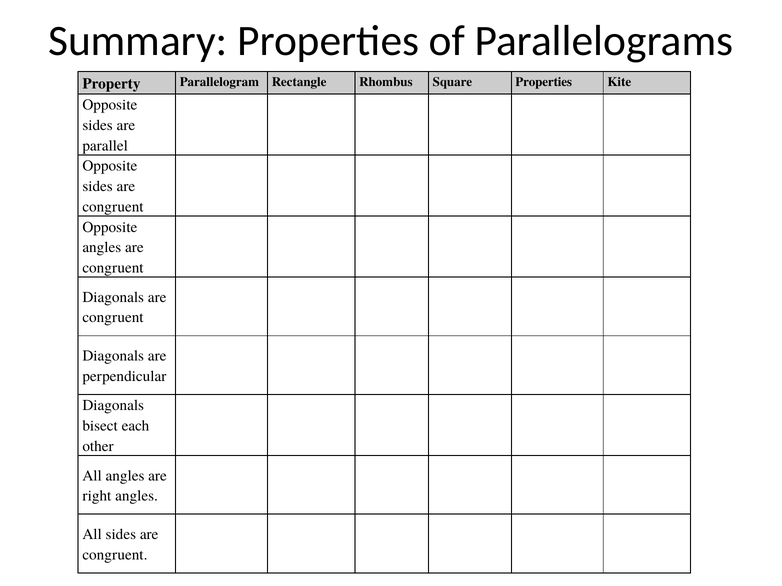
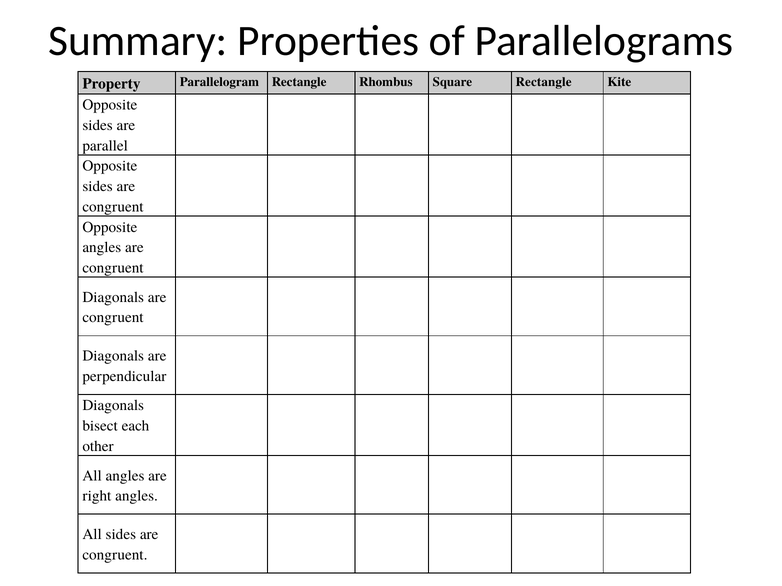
Square Properties: Properties -> Rectangle
